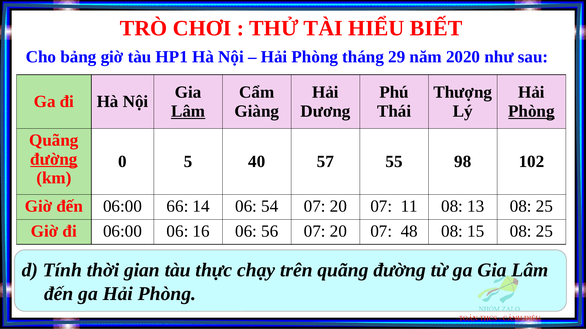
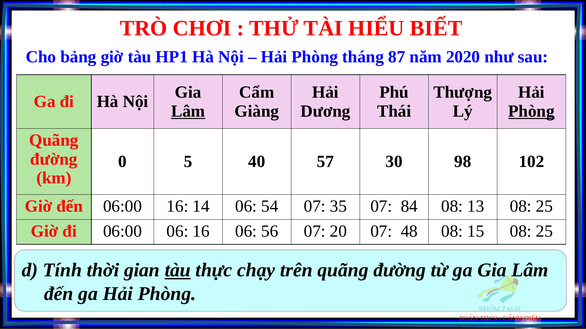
29: 29 -> 87
đường at (54, 159) underline: present -> none
55: 55 -> 30
06:00 66: 66 -> 16
54 07 20: 20 -> 35
11: 11 -> 84
tàu at (178, 271) underline: none -> present
